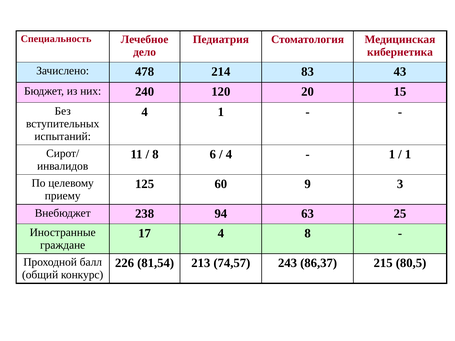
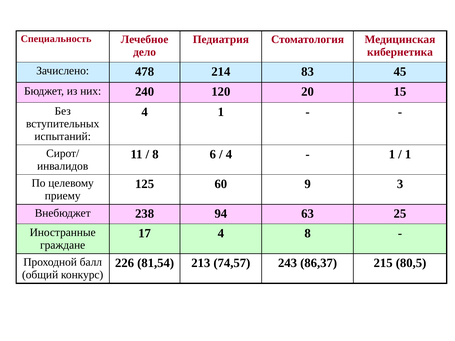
43: 43 -> 45
